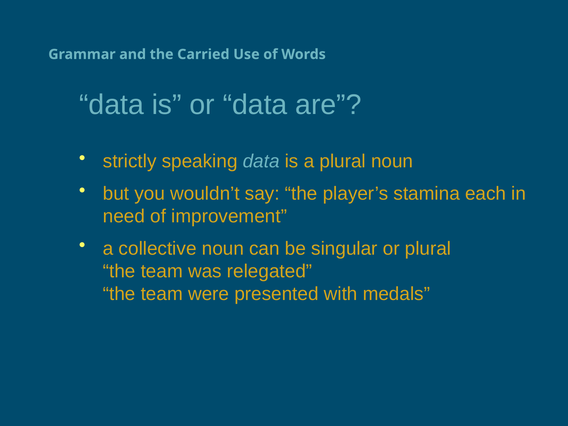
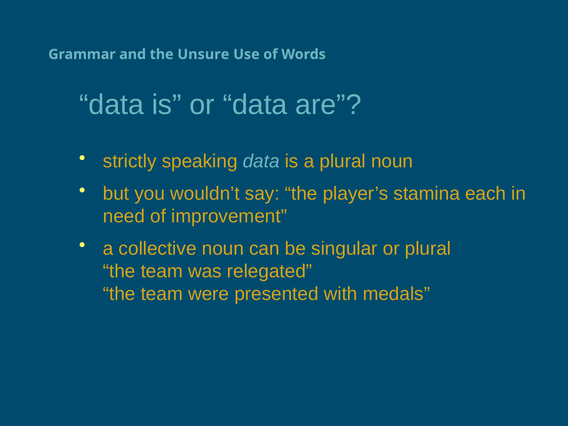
Carried: Carried -> Unsure
